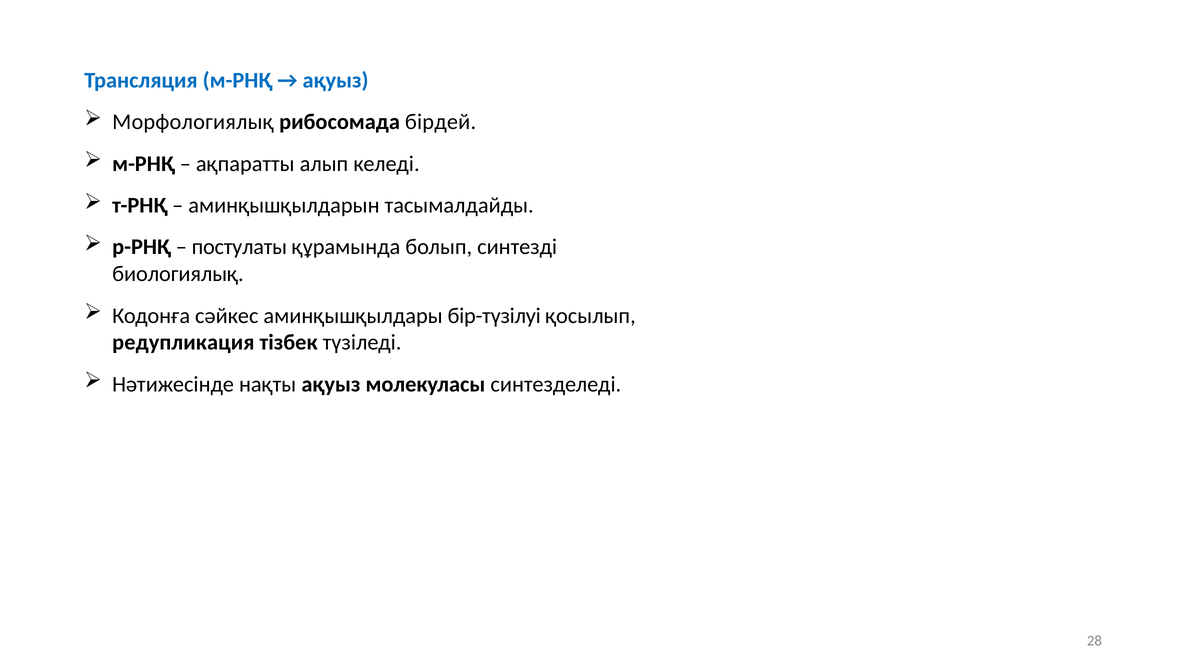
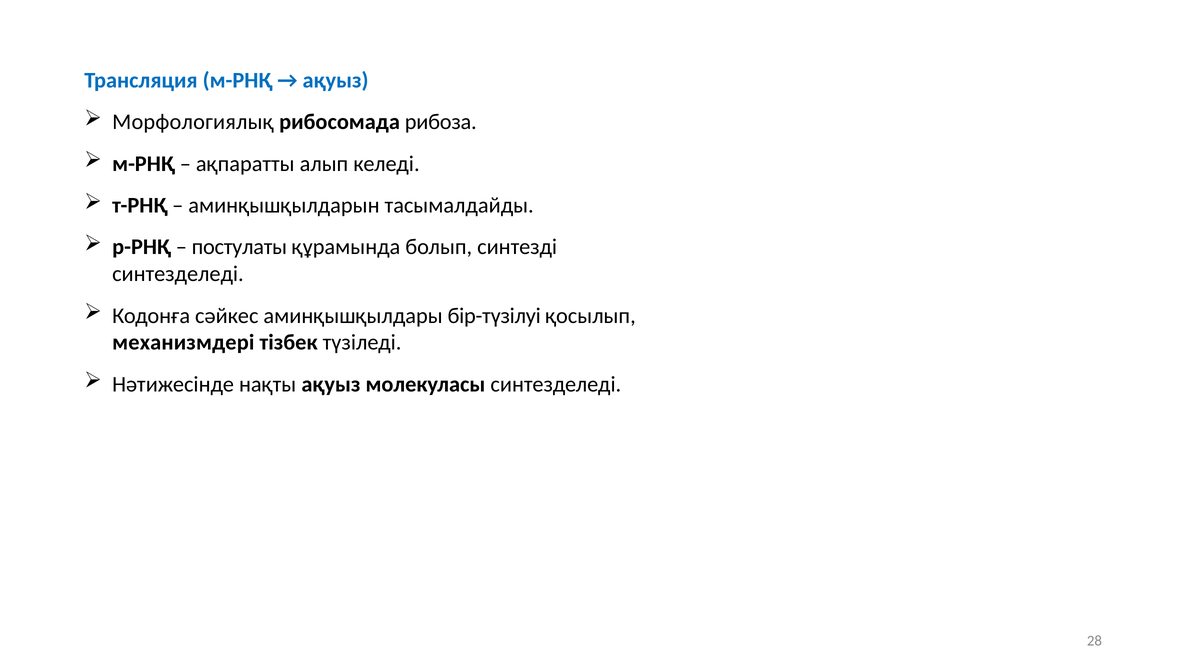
бірдей: бірдей -> рибоза
биологиялық at (178, 274): биологиялық -> синтезделеді
редупликация: редупликация -> механизмдері
